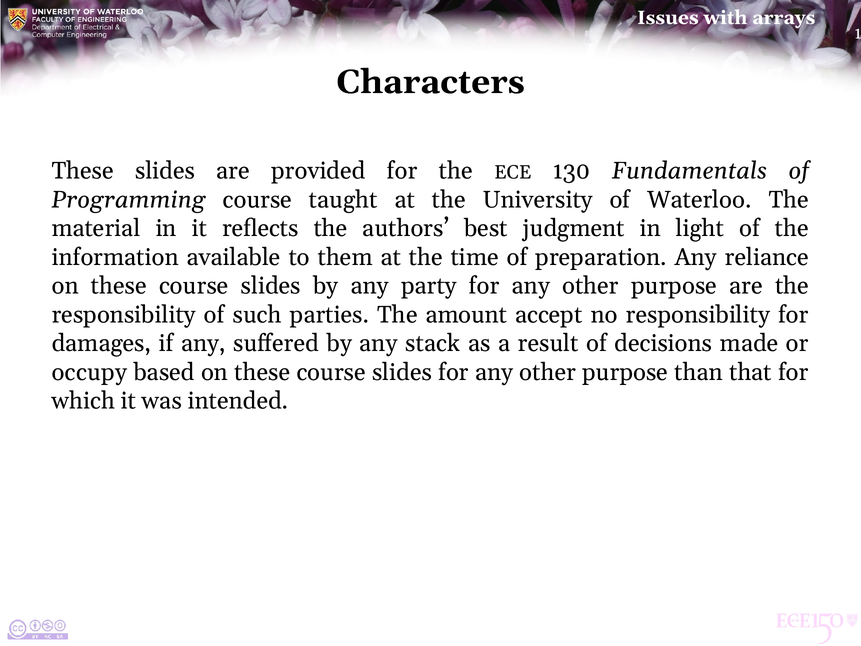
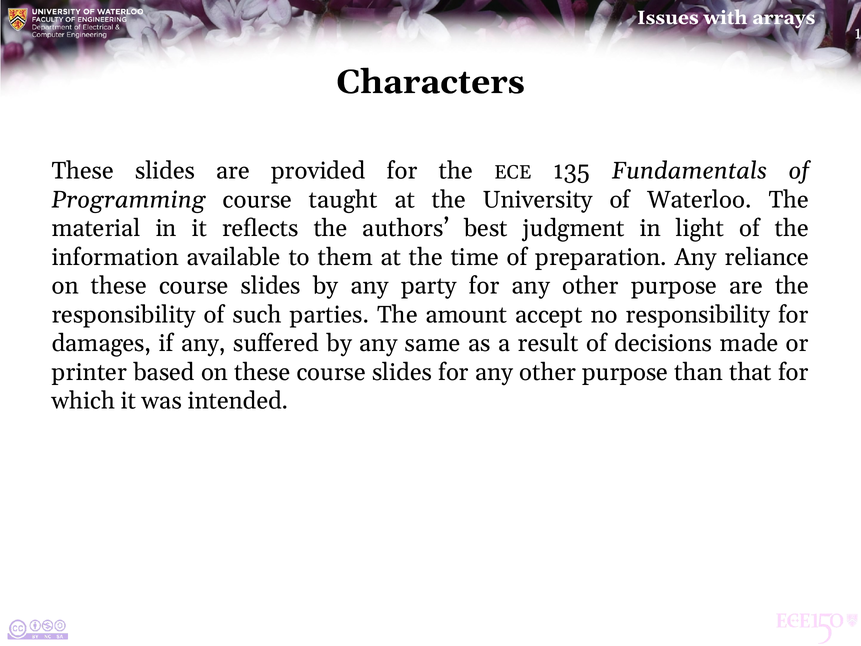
130: 130 -> 135
stack: stack -> same
occupy: occupy -> printer
